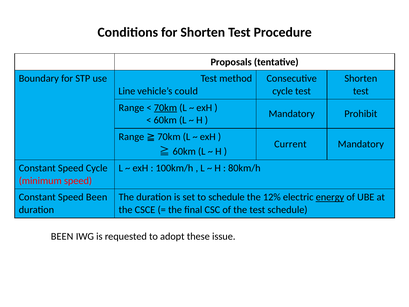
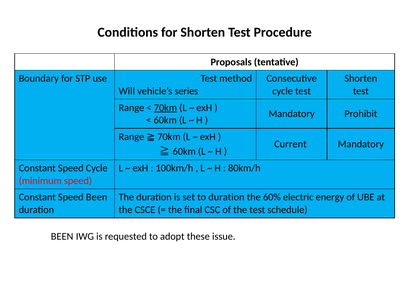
Line: Line -> Will
could: could -> series
to schedule: schedule -> duration
12%: 12% -> 60%
energy underline: present -> none
